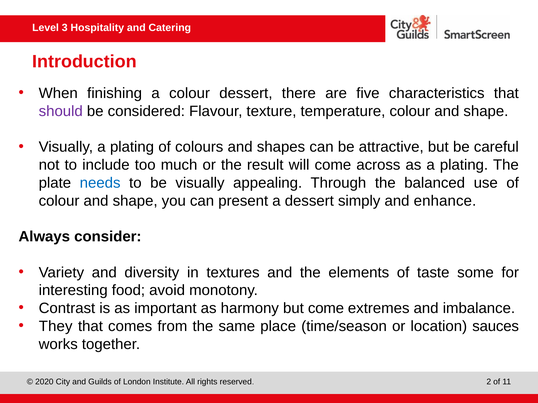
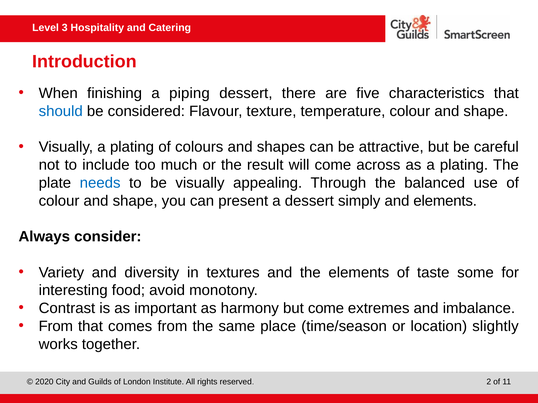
a colour: colour -> piping
should colour: purple -> blue
and enhance: enhance -> elements
They at (56, 327): They -> From
sauces: sauces -> slightly
